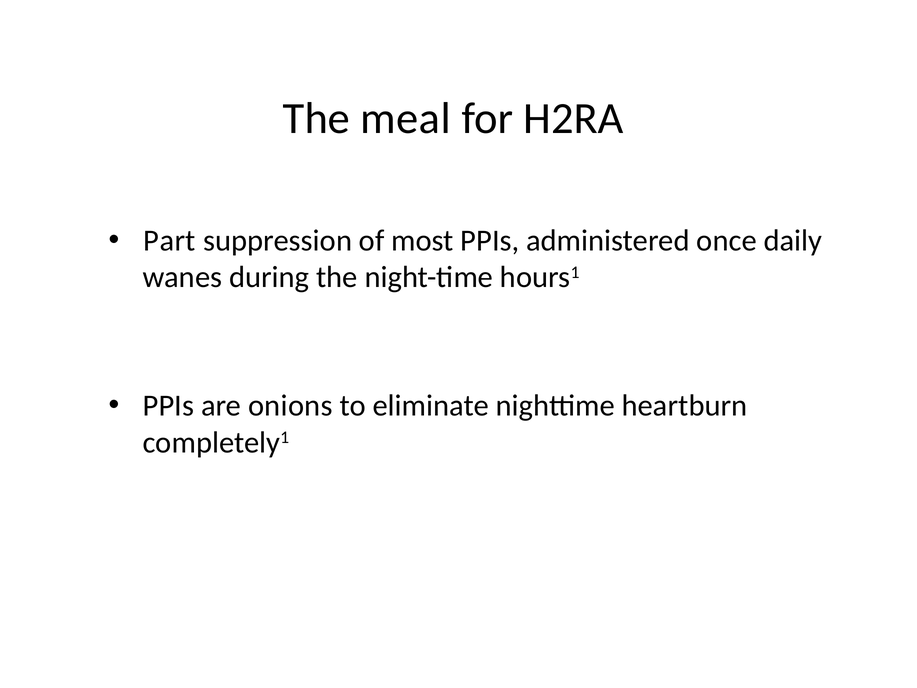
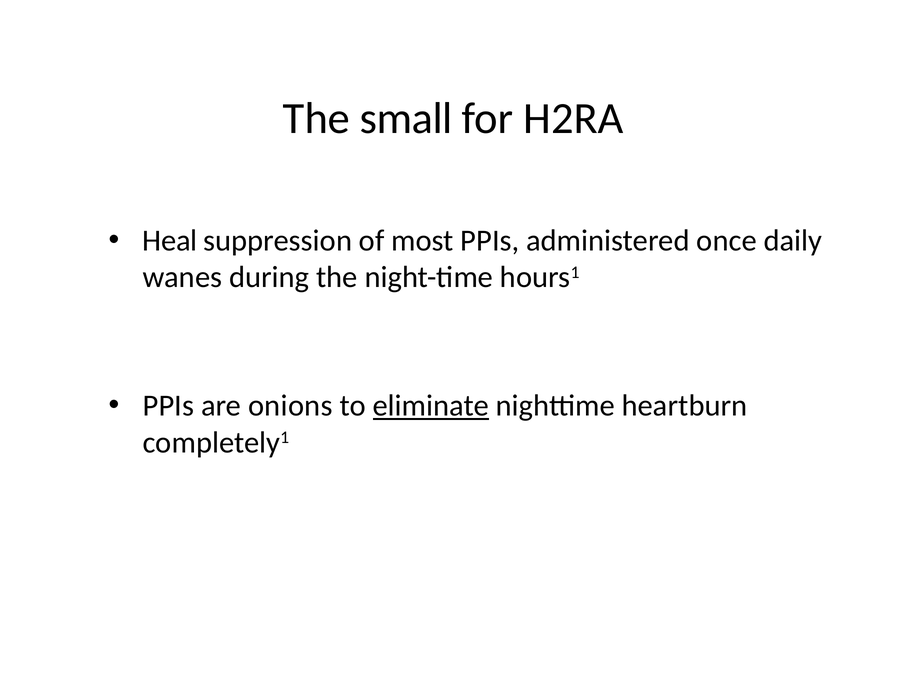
meal: meal -> small
Part: Part -> Heal
eliminate underline: none -> present
